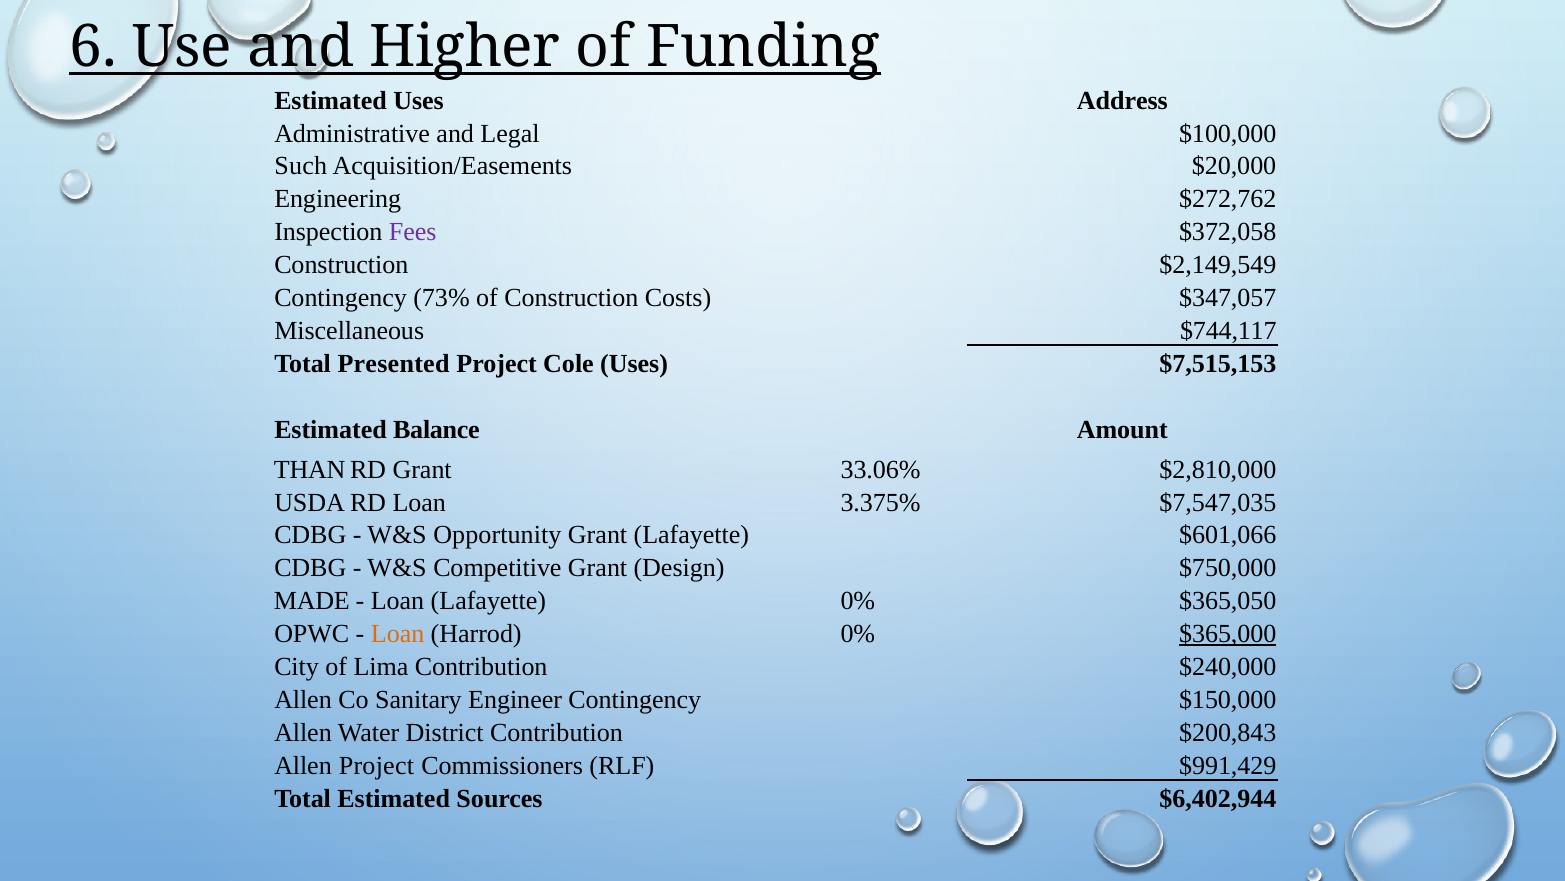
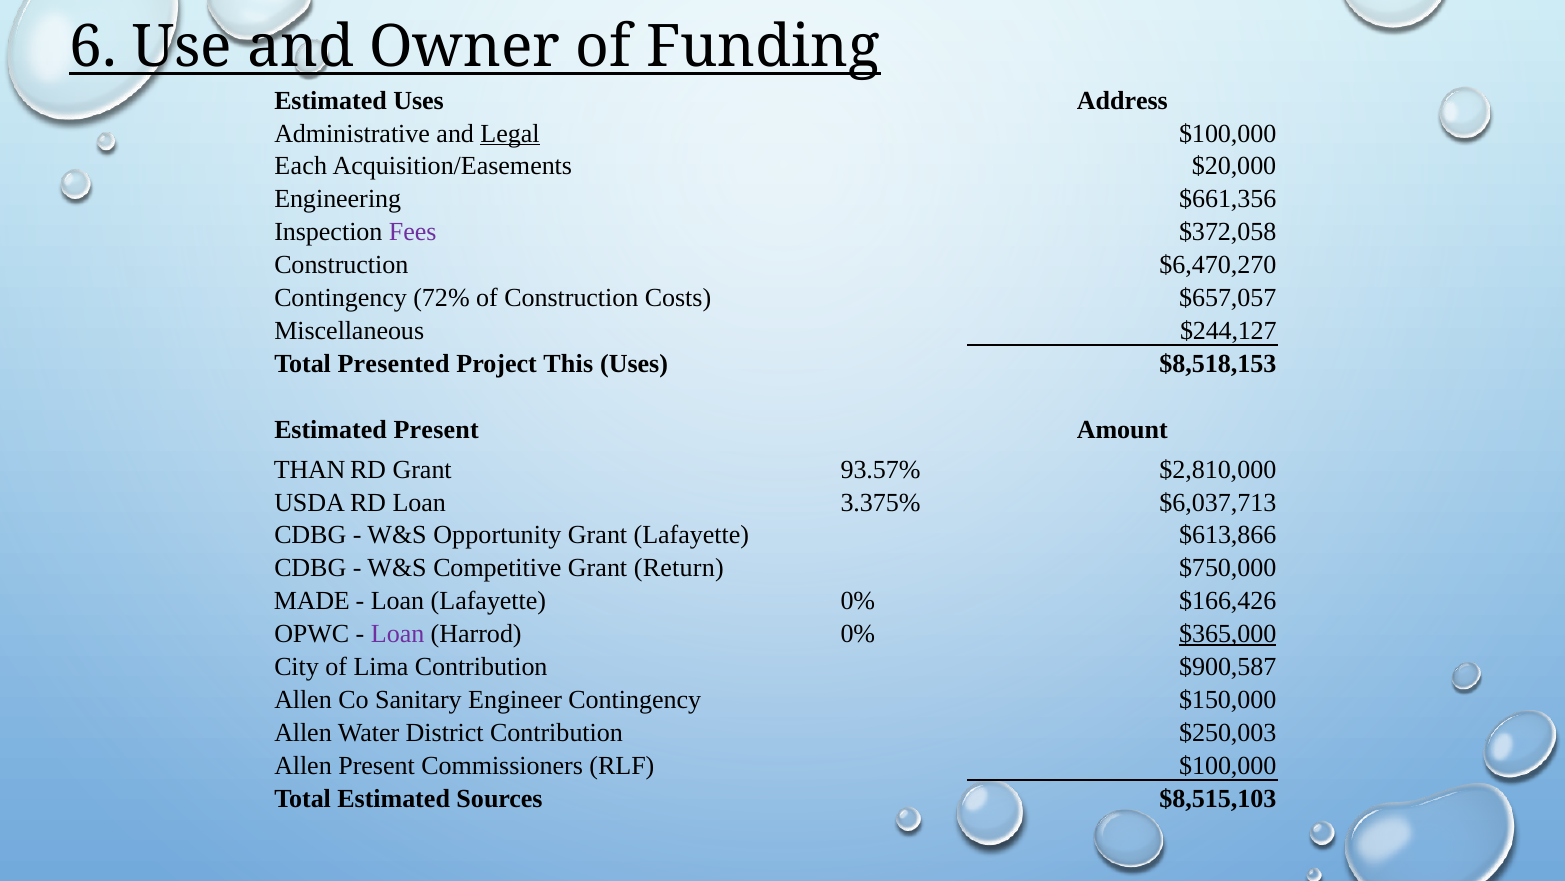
Higher: Higher -> Owner
Legal underline: none -> present
Such: Such -> Each
$272,762: $272,762 -> $661,356
$2,149,549: $2,149,549 -> $6,470,270
73%: 73% -> 72%
$347,057: $347,057 -> $657,057
$744,117: $744,117 -> $244,127
Cole: Cole -> This
$7,515,153: $7,515,153 -> $8,518,153
Estimated Balance: Balance -> Present
33.06%: 33.06% -> 93.57%
$7,547,035: $7,547,035 -> $6,037,713
$601,066: $601,066 -> $613,866
Design: Design -> Return
$365,050: $365,050 -> $166,426
Loan at (398, 634) colour: orange -> purple
$240,000: $240,000 -> $900,587
$200,843: $200,843 -> $250,003
Allen Project: Project -> Present
RLF $991,429: $991,429 -> $100,000
$6,402,944: $6,402,944 -> $8,515,103
